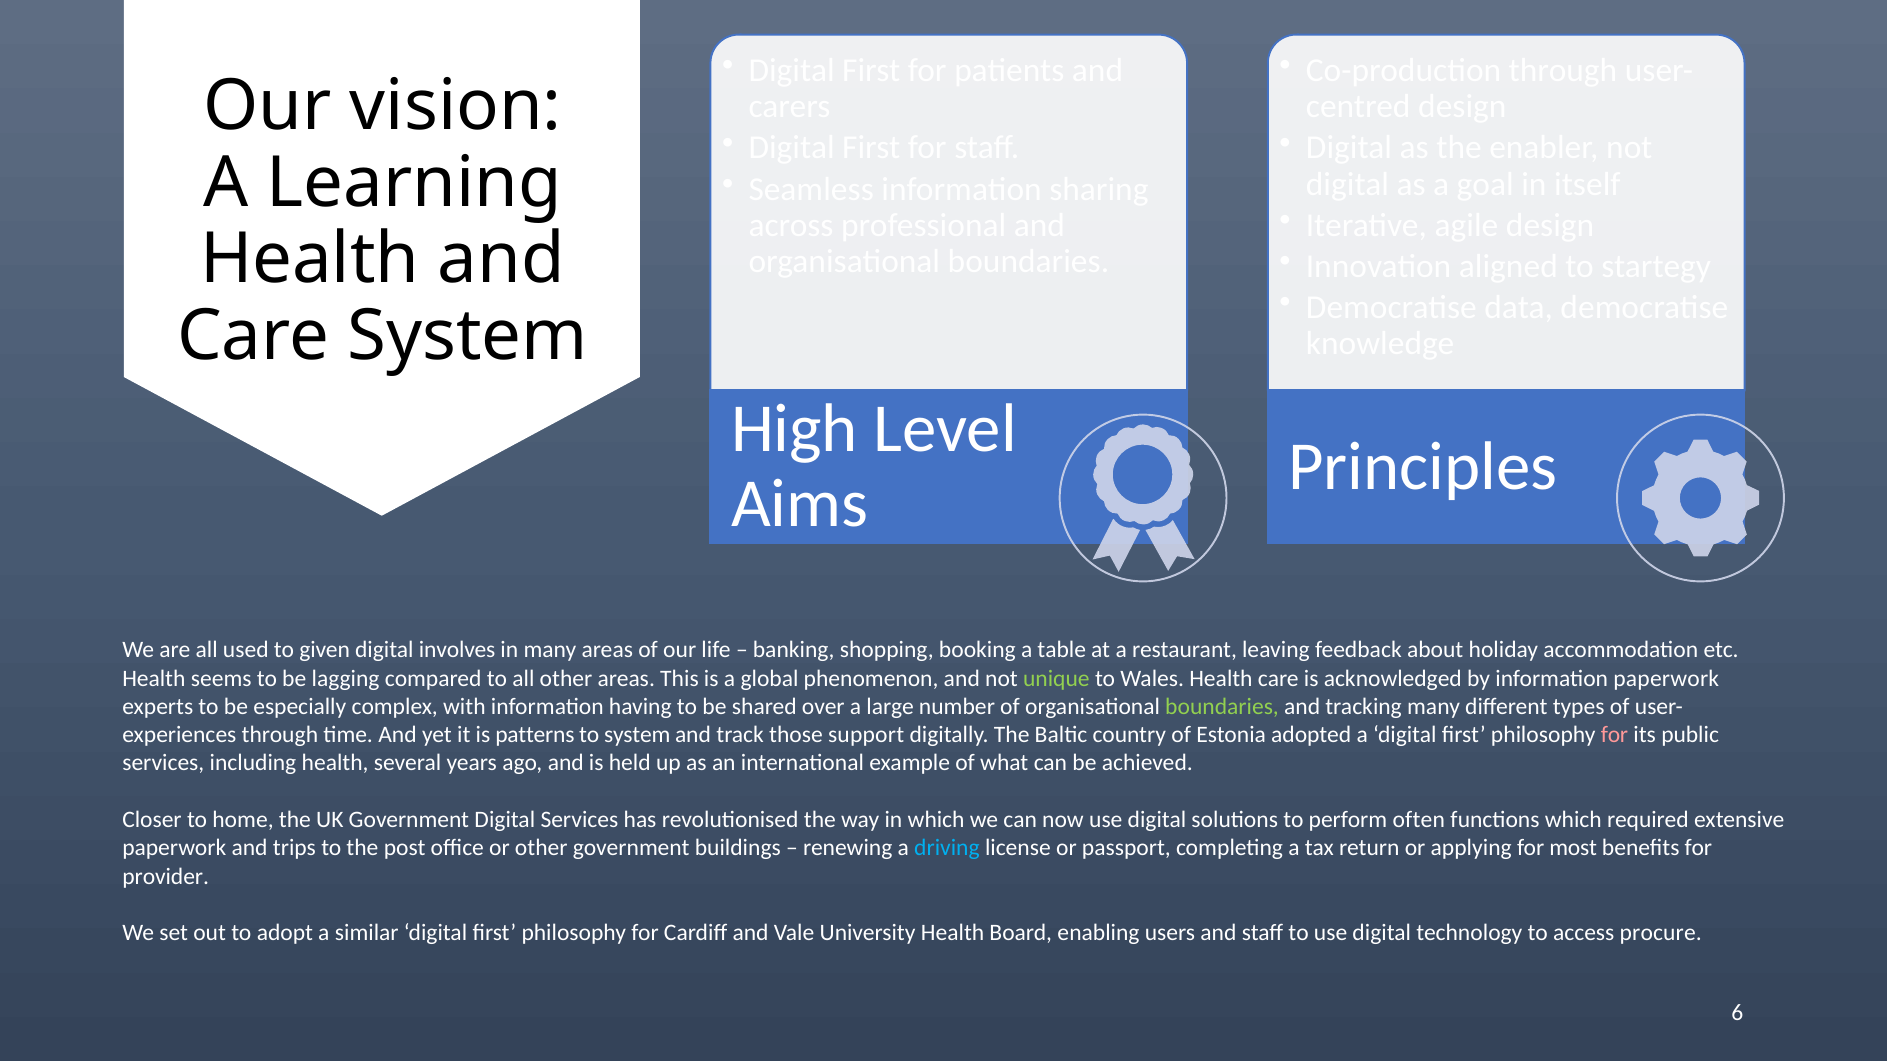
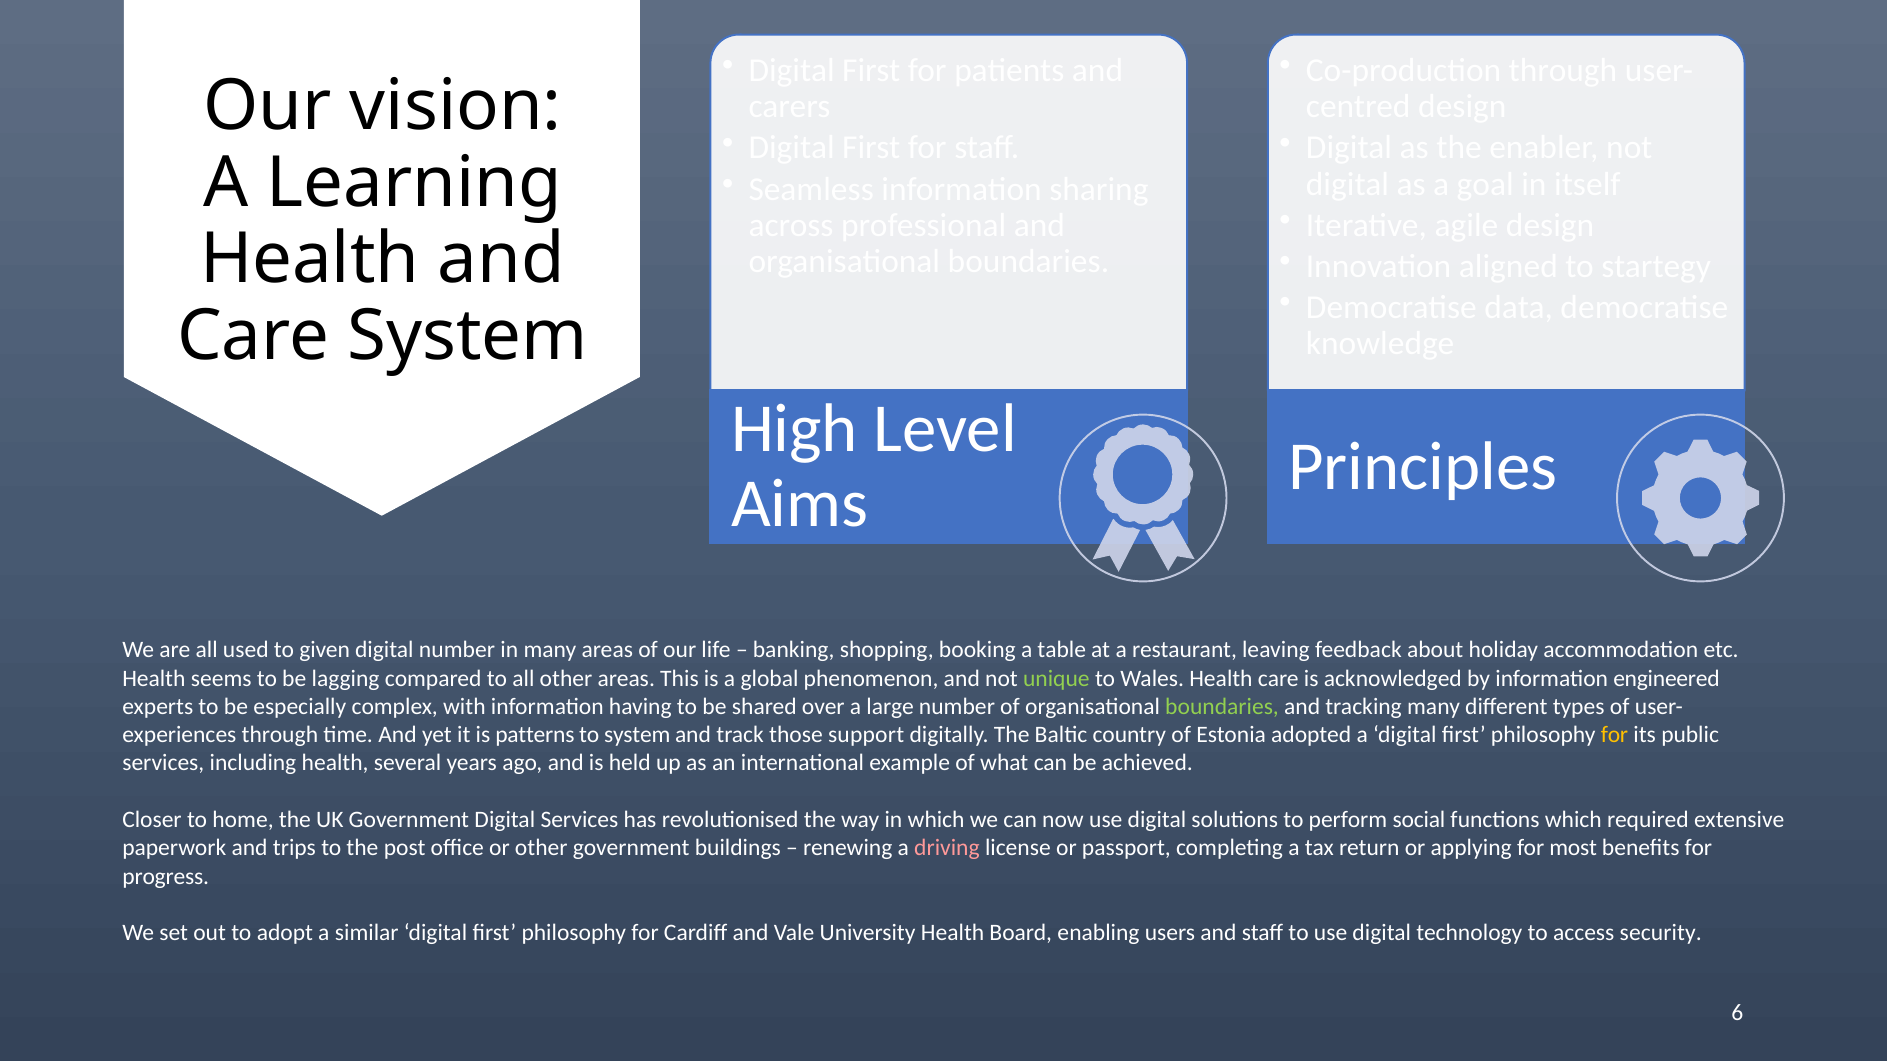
digital involves: involves -> number
information paperwork: paperwork -> engineered
for at (1614, 735) colour: pink -> yellow
often: often -> social
driving colour: light blue -> pink
provider: provider -> progress
procure: procure -> security
